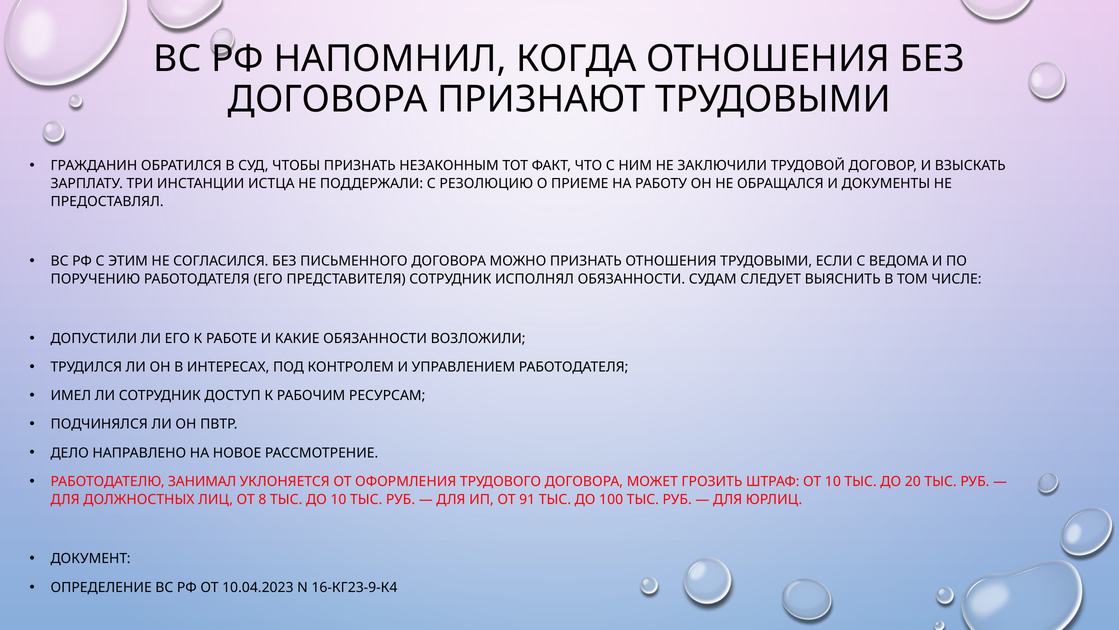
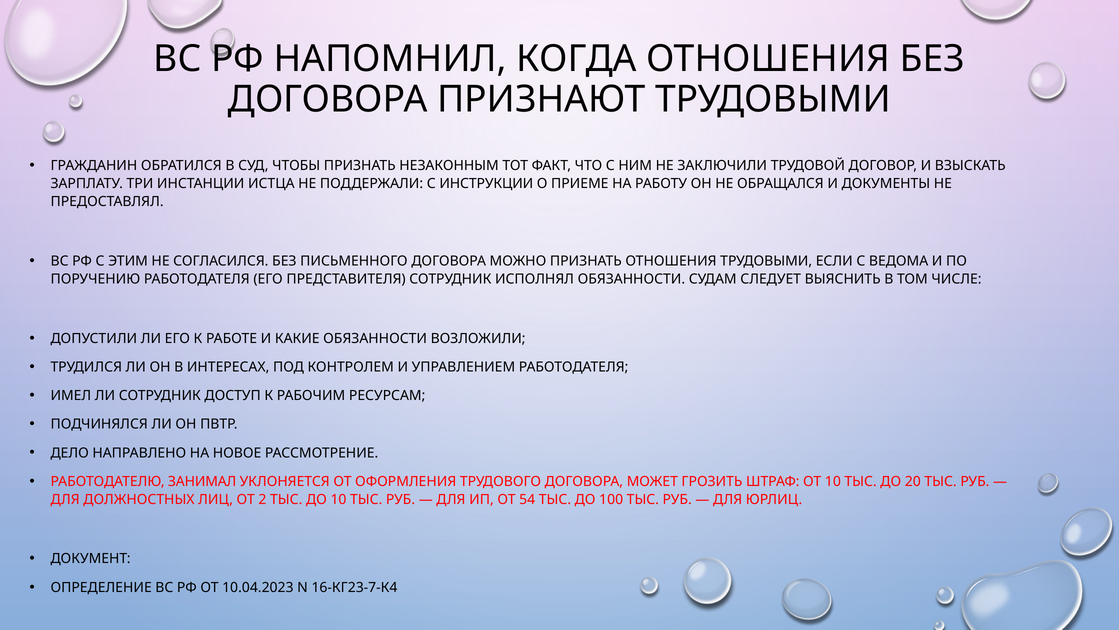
РЕЗОЛЮЦИЮ: РЕЗОЛЮЦИЮ -> ИНСТРУКЦИИ
8: 8 -> 2
91: 91 -> 54
16-КГ23-9-К4: 16-КГ23-9-К4 -> 16-КГ23-7-К4
